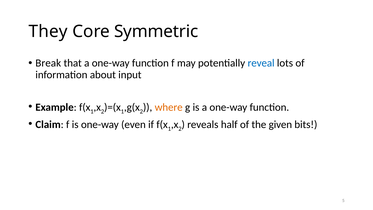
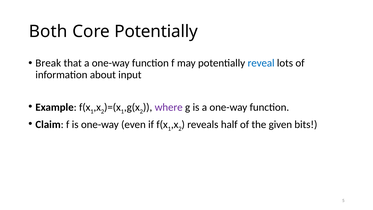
They: They -> Both
Core Symmetric: Symmetric -> Potentially
where colour: orange -> purple
